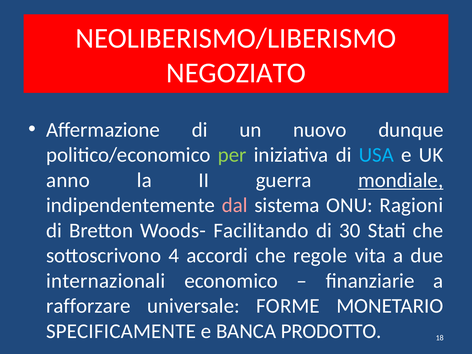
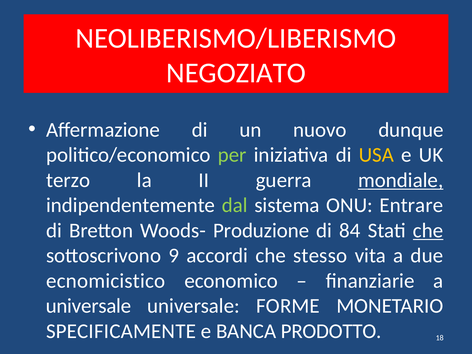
USA colour: light blue -> yellow
anno: anno -> terzo
dal colour: pink -> light green
Ragioni: Ragioni -> Entrare
Facilitando: Facilitando -> Produzione
30: 30 -> 84
che at (428, 230) underline: none -> present
4: 4 -> 9
regole: regole -> stesso
internazionali: internazionali -> ecnomicistico
rafforzare at (88, 306): rafforzare -> universale
